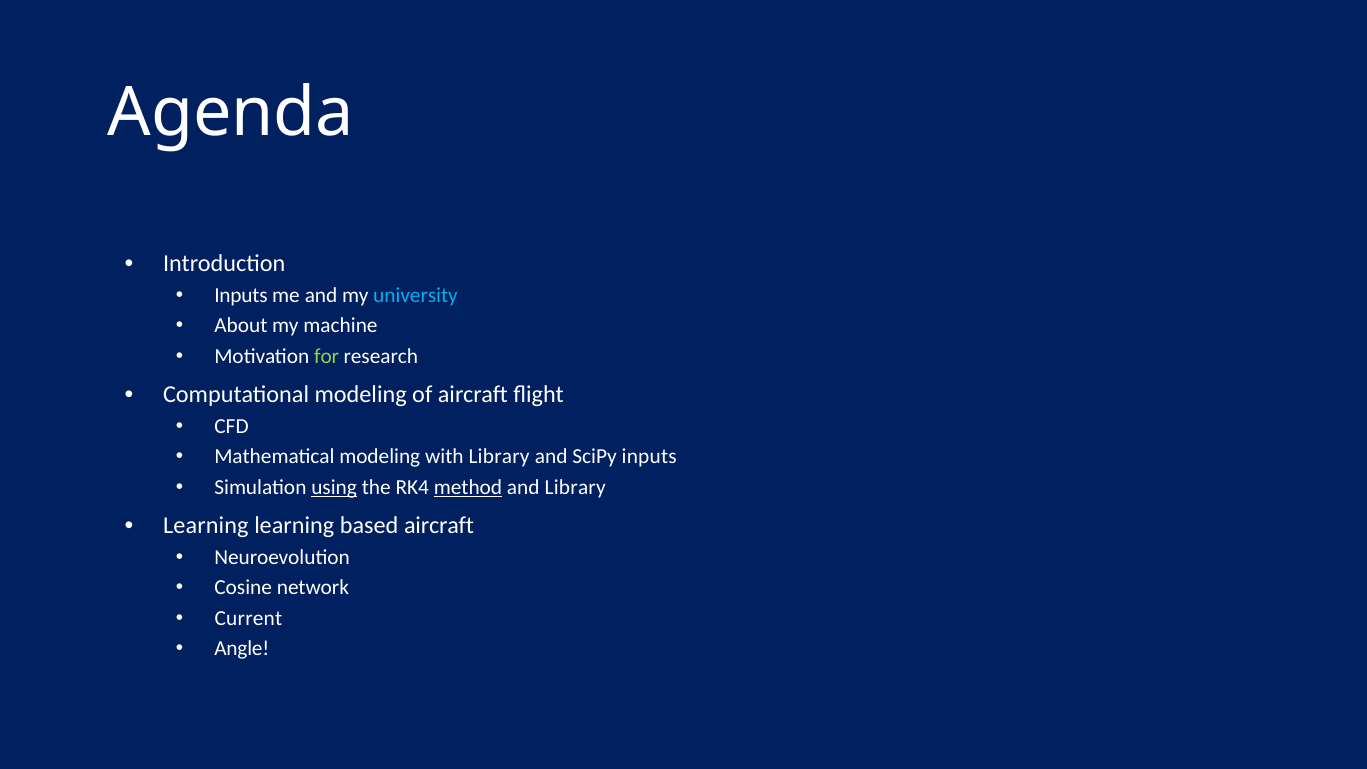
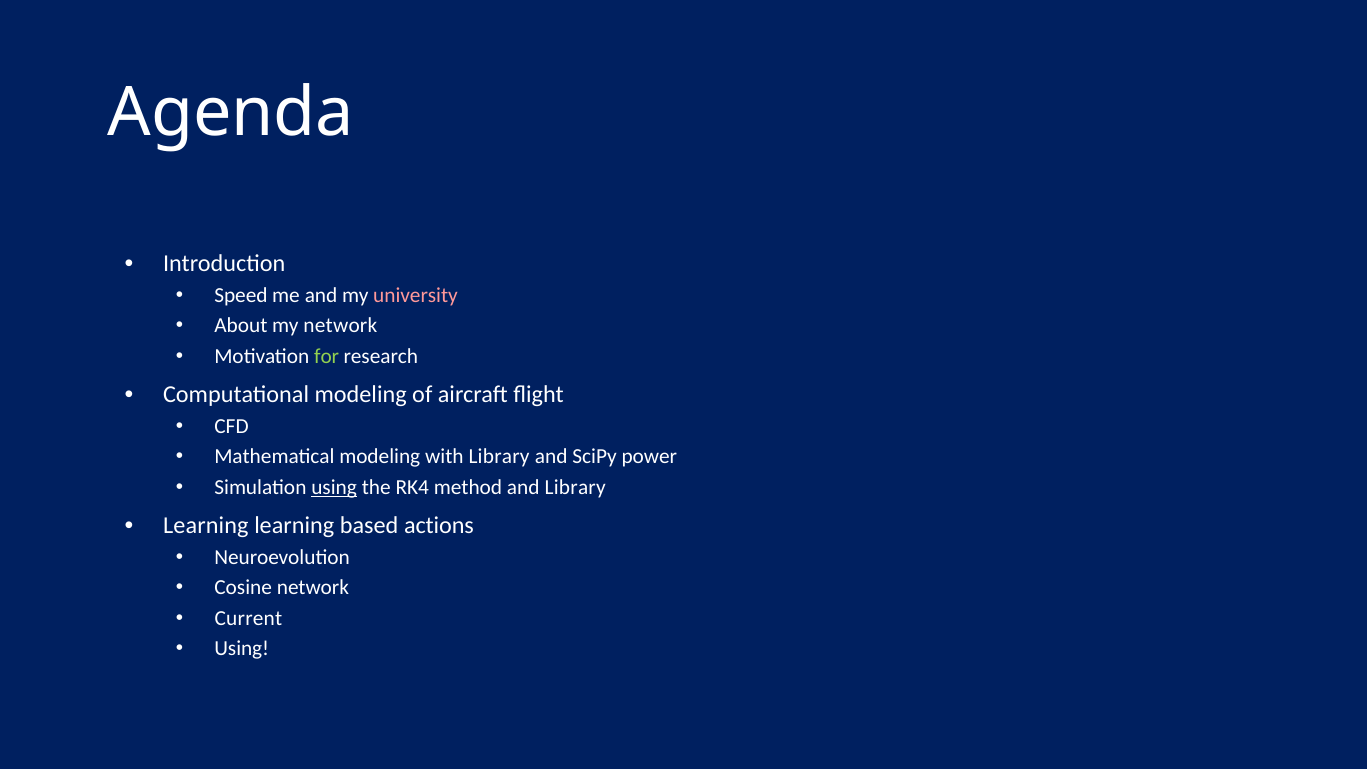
Inputs at (241, 296): Inputs -> Speed
university colour: light blue -> pink
my machine: machine -> network
SciPy inputs: inputs -> power
method underline: present -> none
based aircraft: aircraft -> actions
Angle at (242, 648): Angle -> Using
